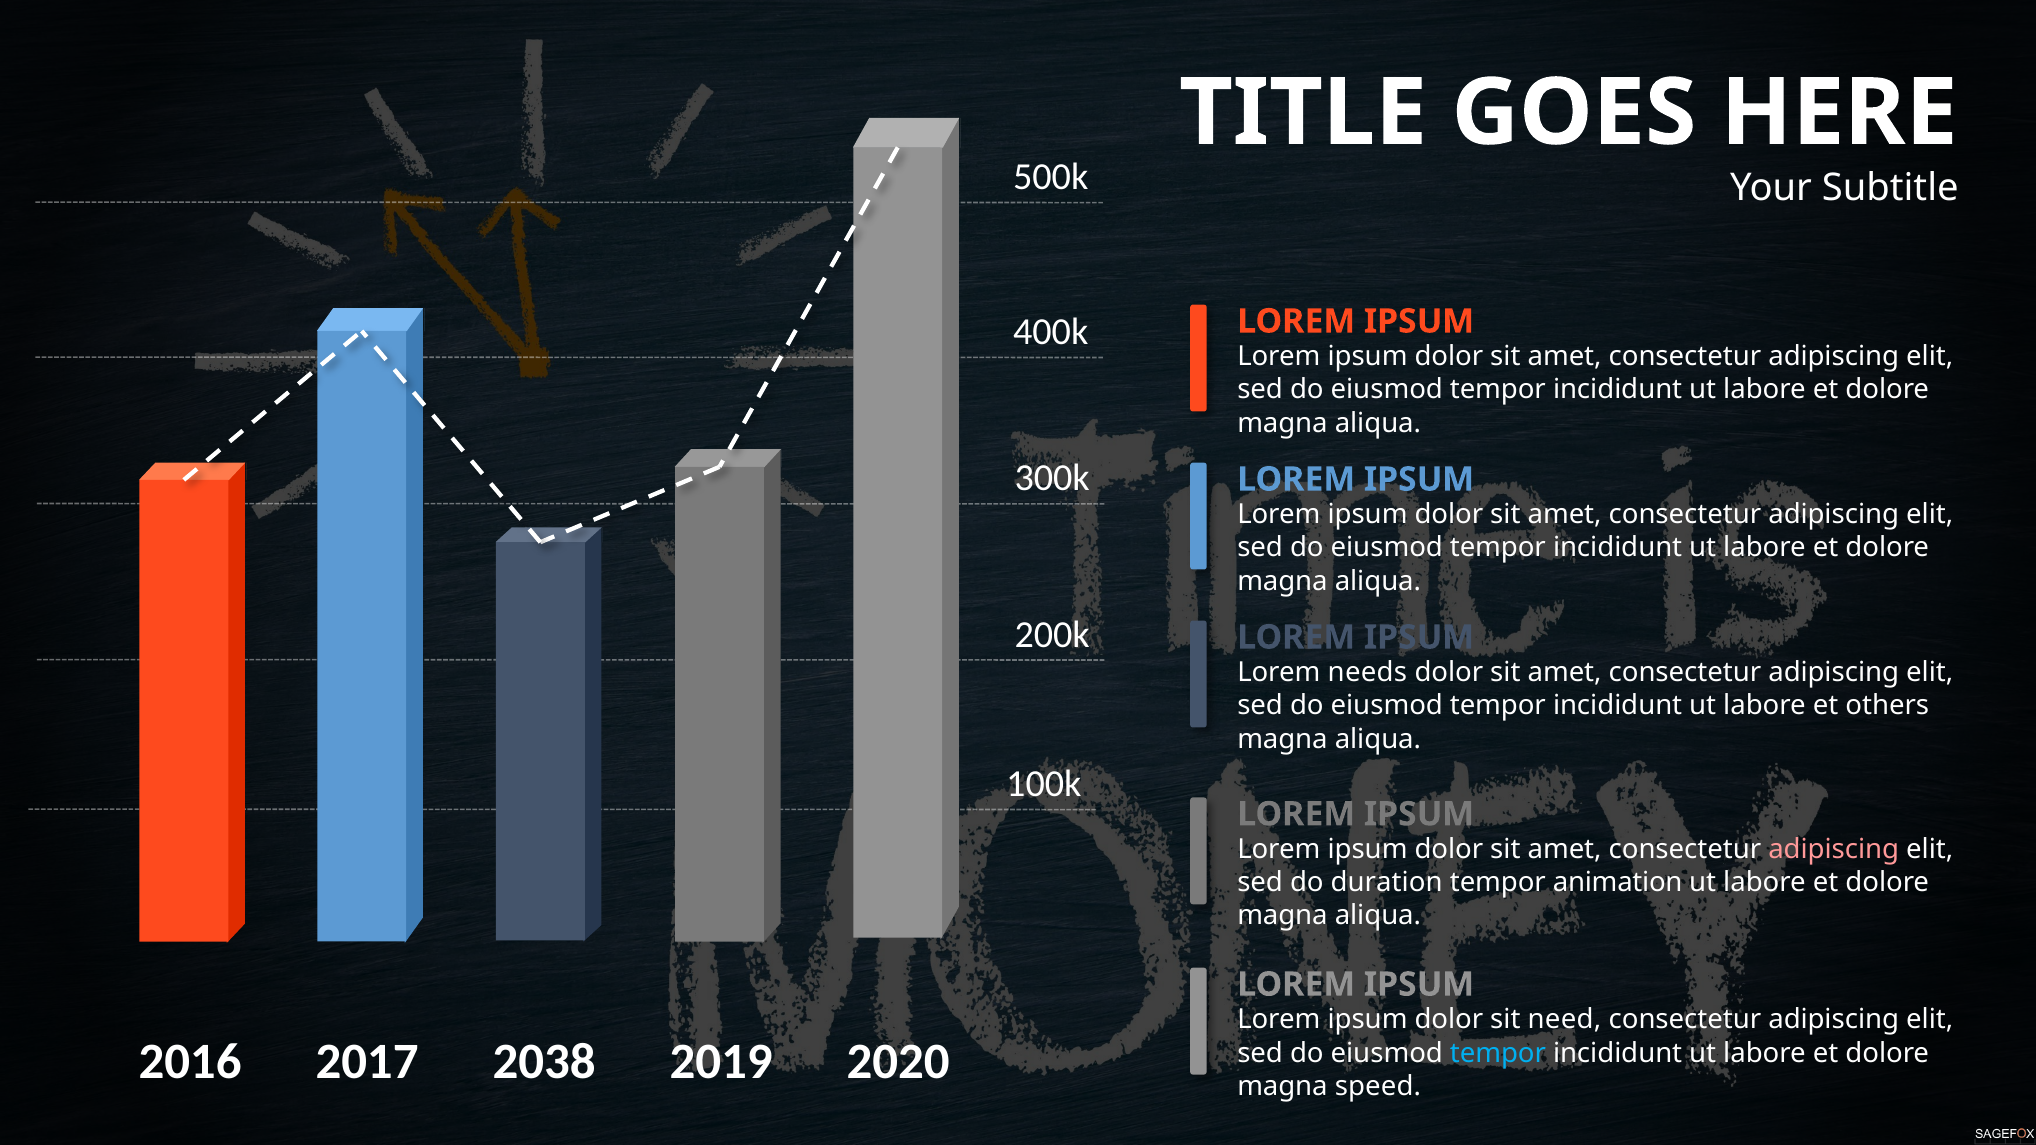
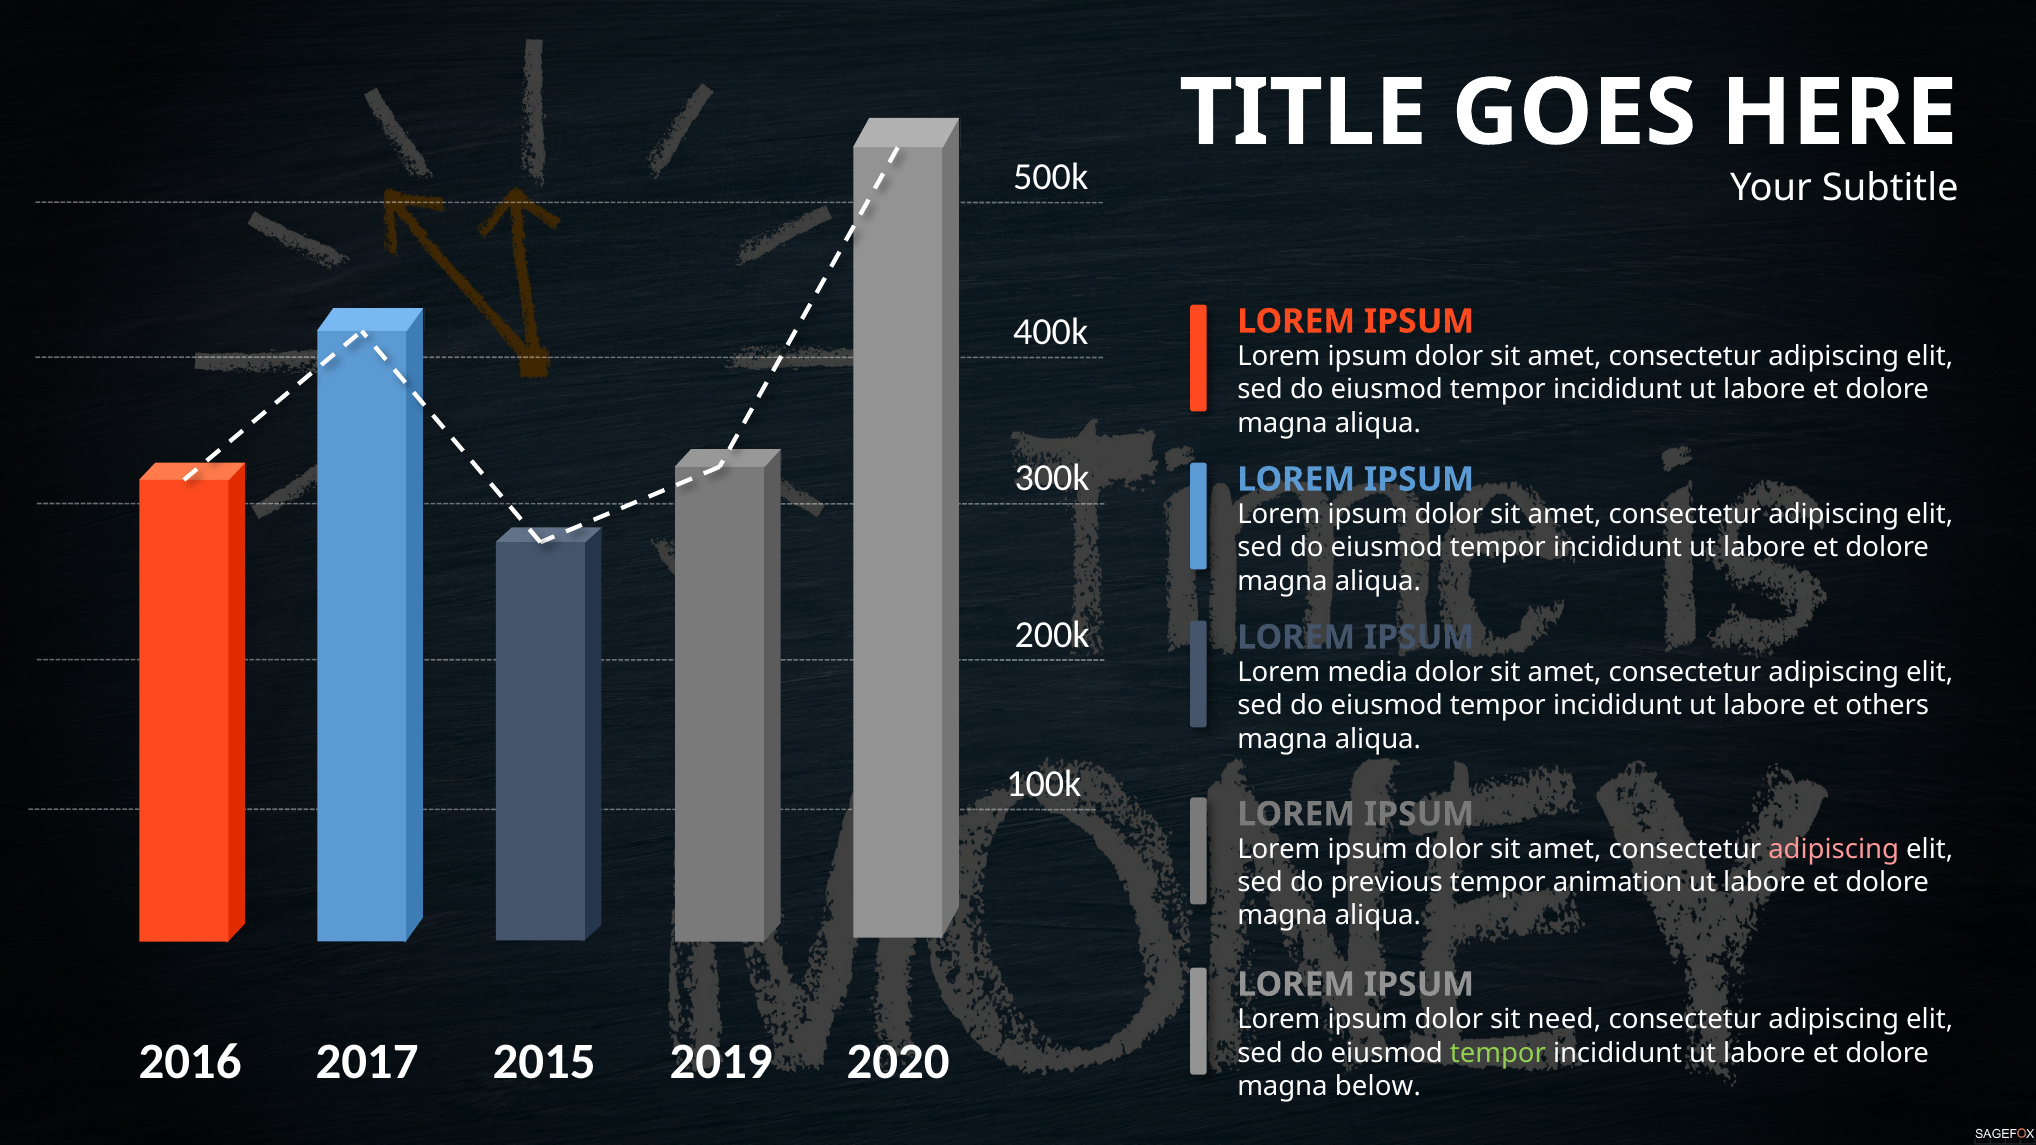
needs: needs -> media
duration: duration -> previous
2038: 2038 -> 2015
tempor at (1498, 1053) colour: light blue -> light green
speed: speed -> below
